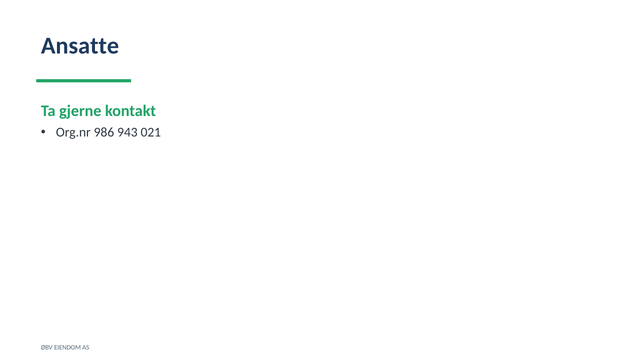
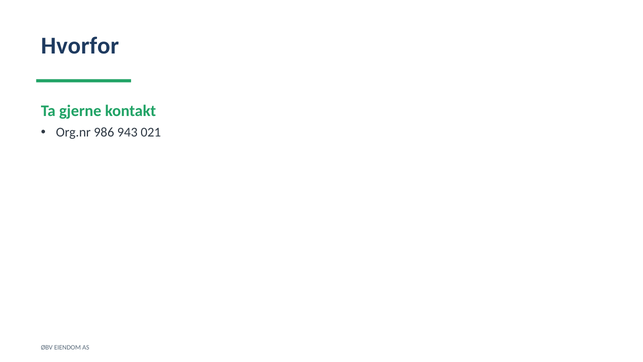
Ansatte: Ansatte -> Hvorfor
